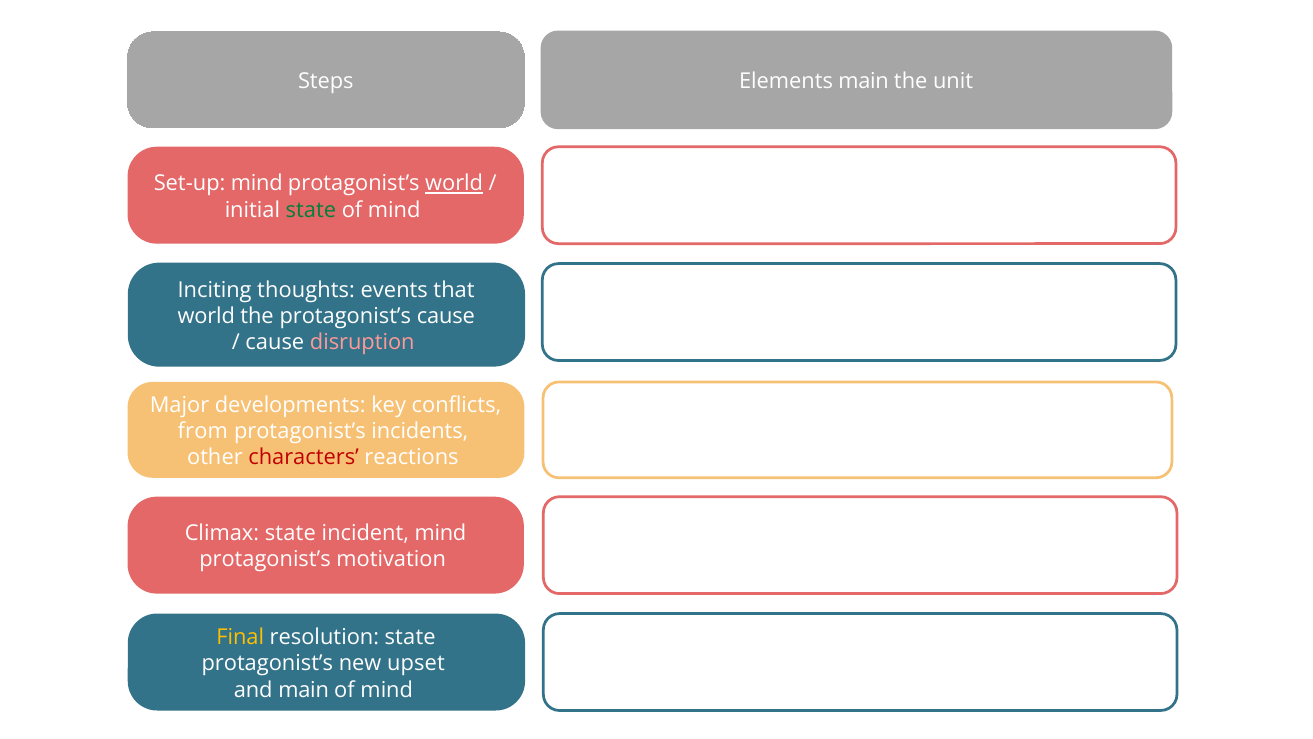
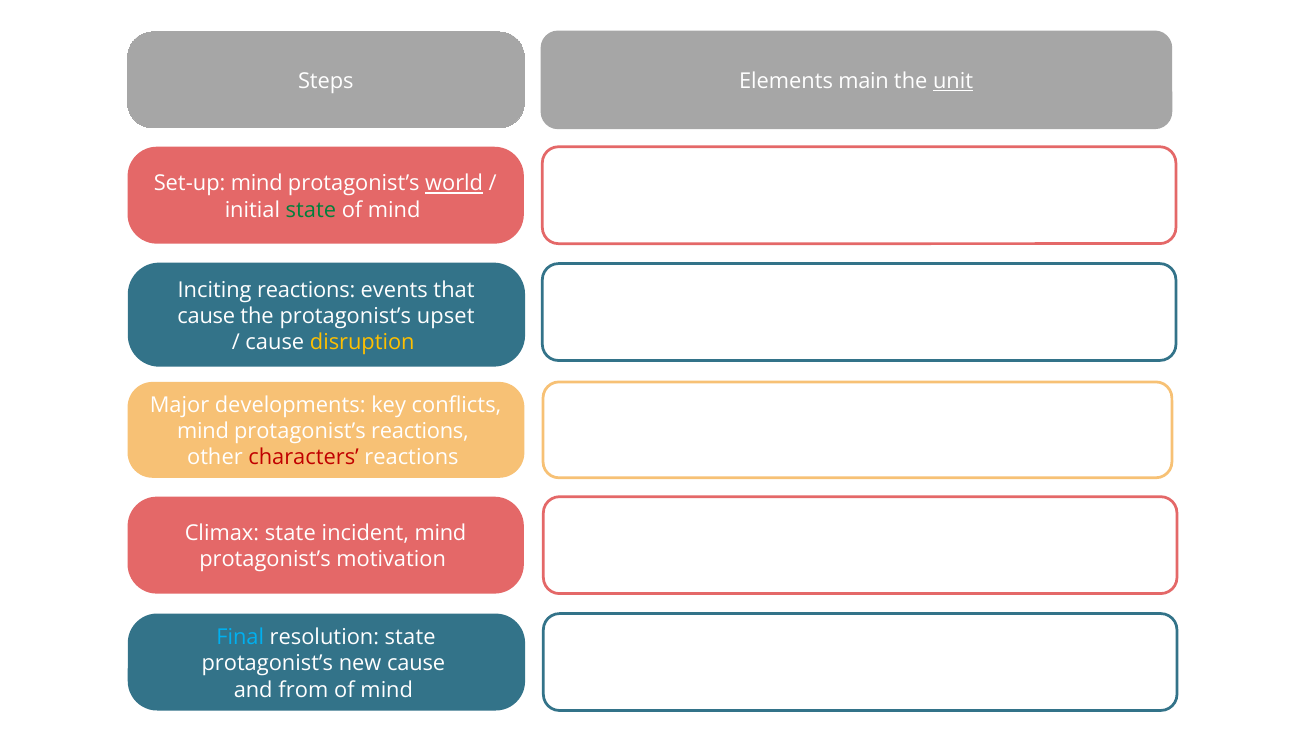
unit underline: none -> present
Inciting thoughts: thoughts -> reactions
world at (206, 316): world -> cause
protagonist’s cause: cause -> upset
disruption colour: pink -> yellow
from at (203, 431): from -> mind
protagonist’s incidents: incidents -> reactions
Final colour: yellow -> light blue
new upset: upset -> cause
and main: main -> from
